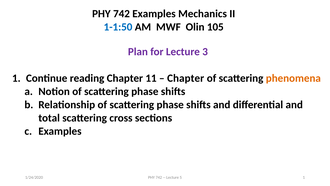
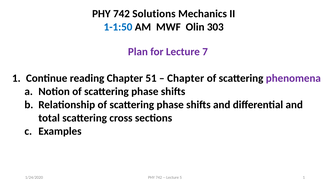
742 Examples: Examples -> Solutions
105: 105 -> 303
3: 3 -> 7
11: 11 -> 51
phenomena colour: orange -> purple
